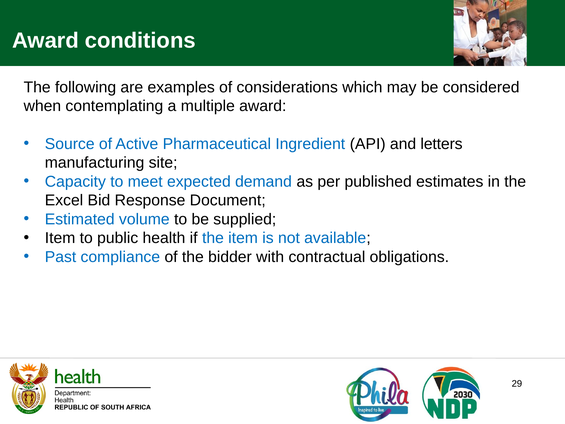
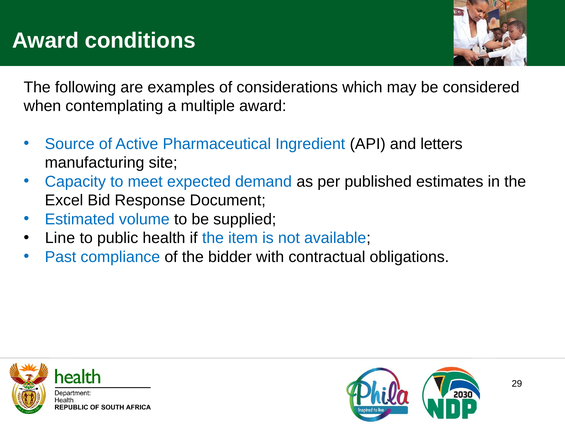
Item at (60, 238): Item -> Line
